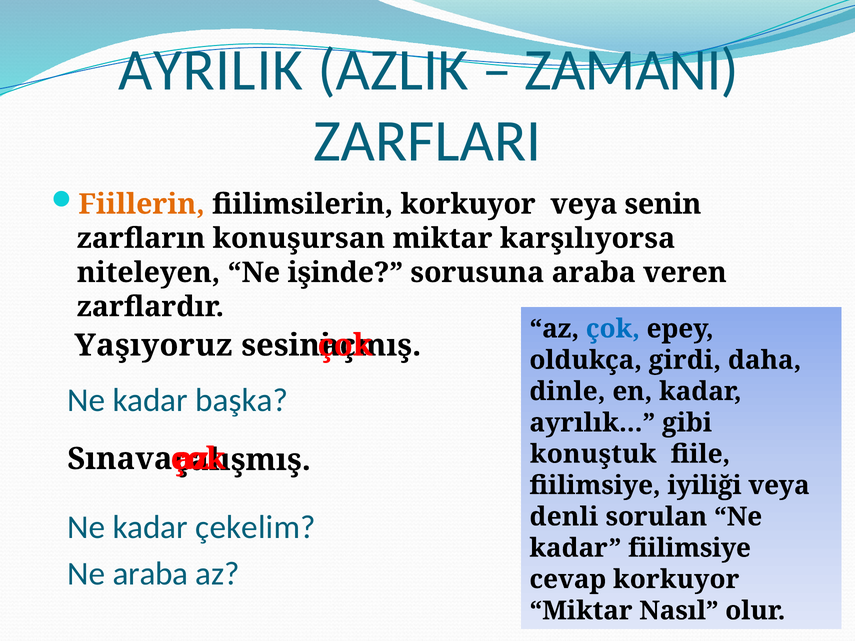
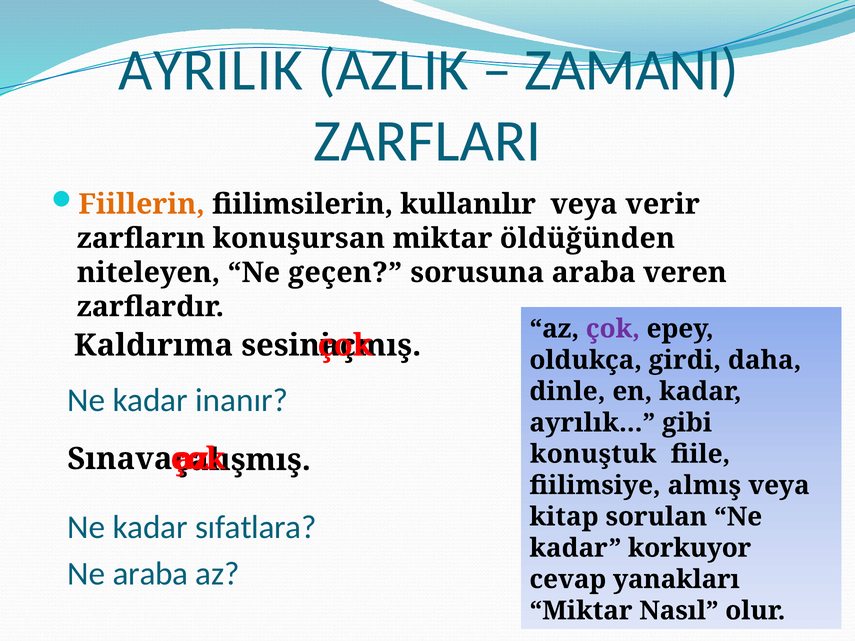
fiilimsilerin korkuyor: korkuyor -> kullanılır
senin: senin -> verir
karşılıyorsa: karşılıyorsa -> öldüğünden
işinde: işinde -> geçen
çok at (613, 329) colour: blue -> purple
Yaşıyoruz: Yaşıyoruz -> Kaldırıma
başka: başka -> inanır
iyiliği: iyiliği -> almış
denli: denli -> kitap
çekelim: çekelim -> sıfatlara
kadar fiilimsiye: fiilimsiye -> korkuyor
cevap korkuyor: korkuyor -> yanakları
